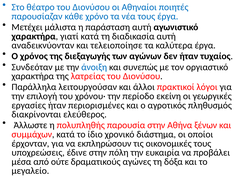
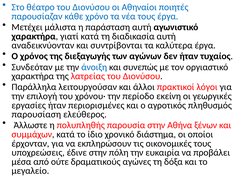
τελειοποίησε: τελειοποίησε -> συντρίβονται
διακρίνονται: διακρίνονται -> παρουσίαση
